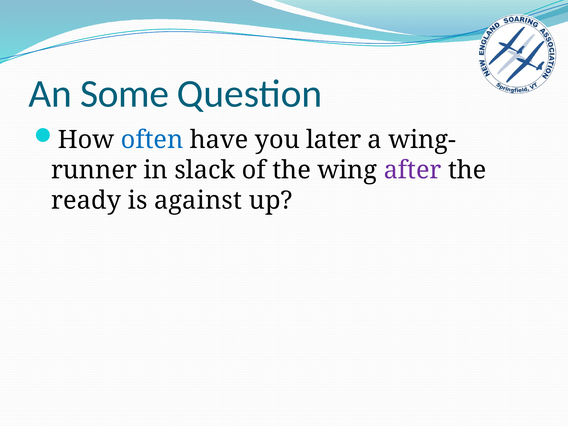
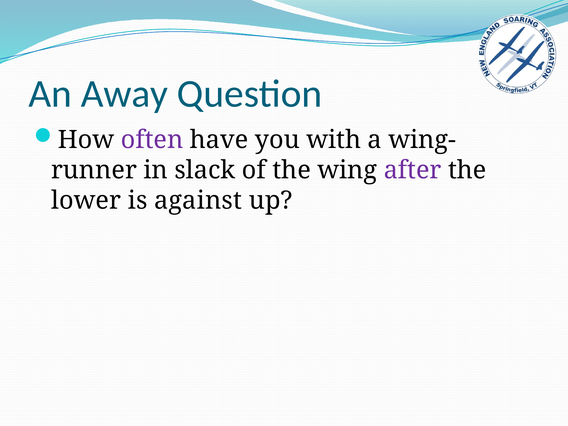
Some: Some -> Away
often colour: blue -> purple
later: later -> with
ready: ready -> lower
